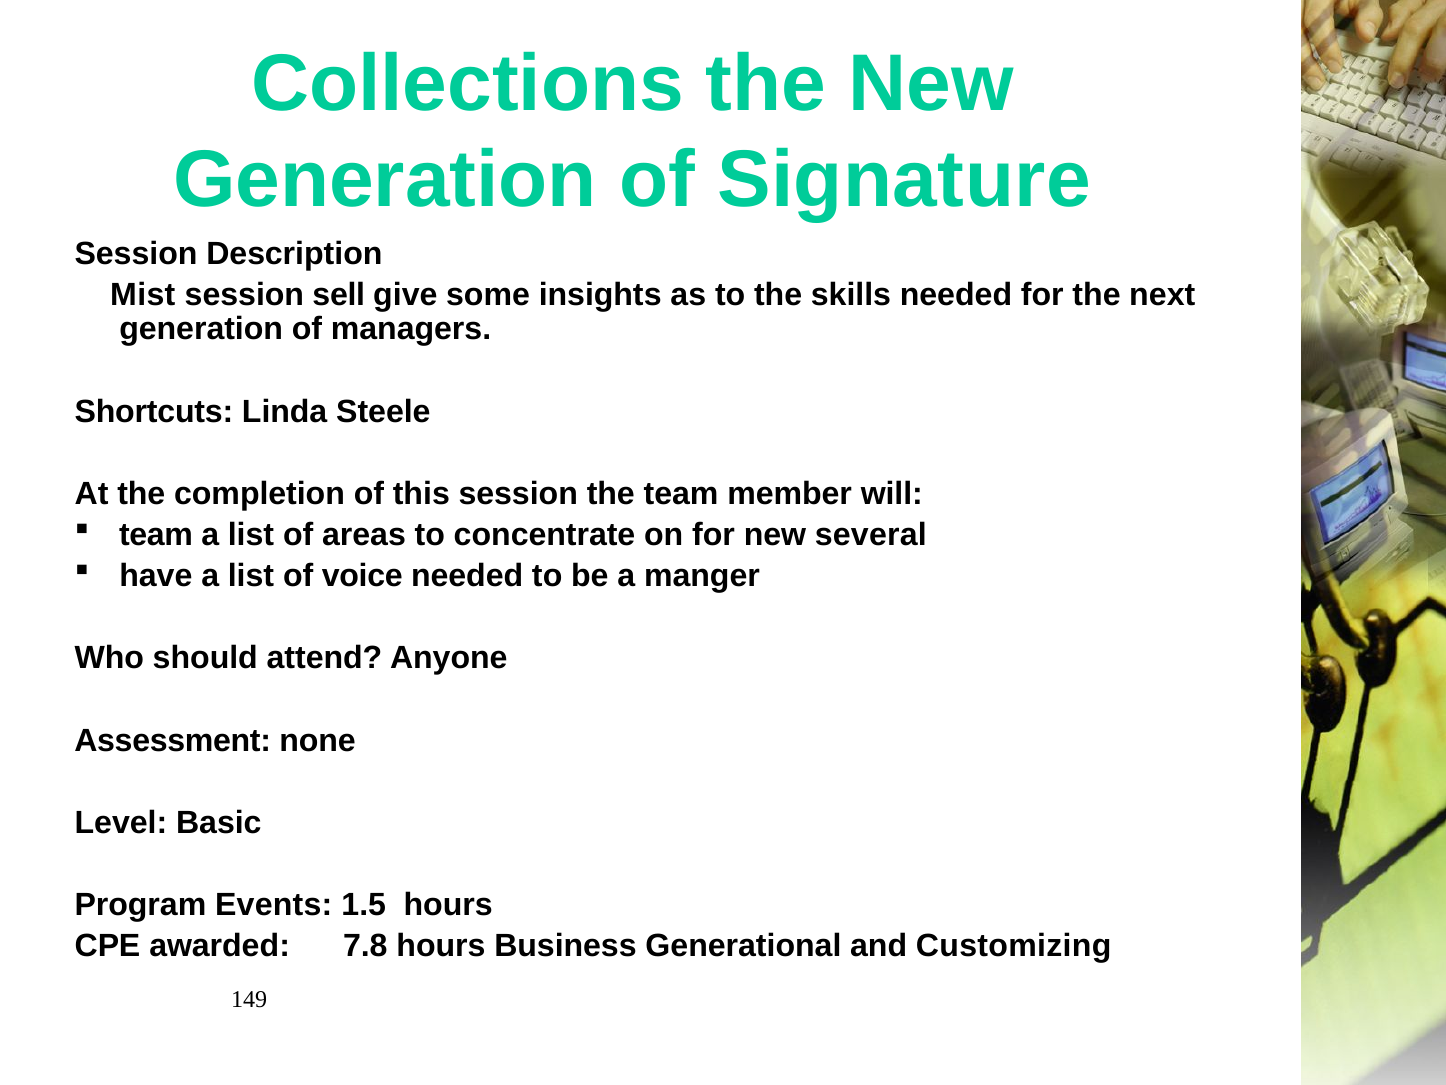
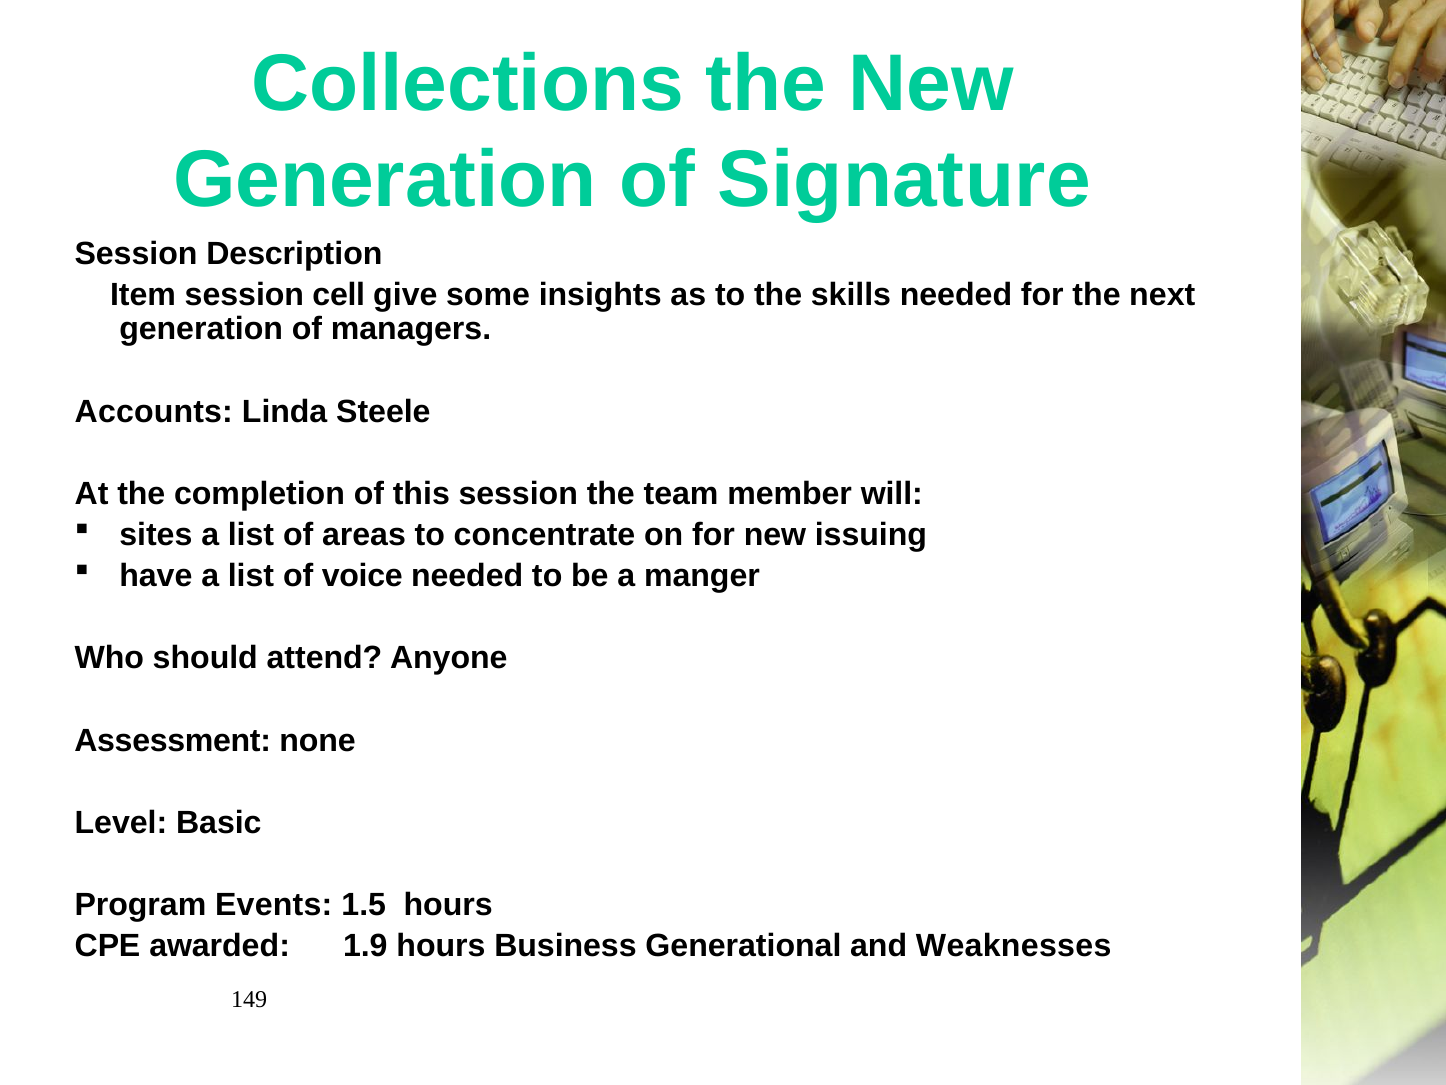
Mist: Mist -> Item
sell: sell -> cell
Shortcuts: Shortcuts -> Accounts
team at (156, 535): team -> sites
several: several -> issuing
7.8: 7.8 -> 1.9
Customizing: Customizing -> Weaknesses
